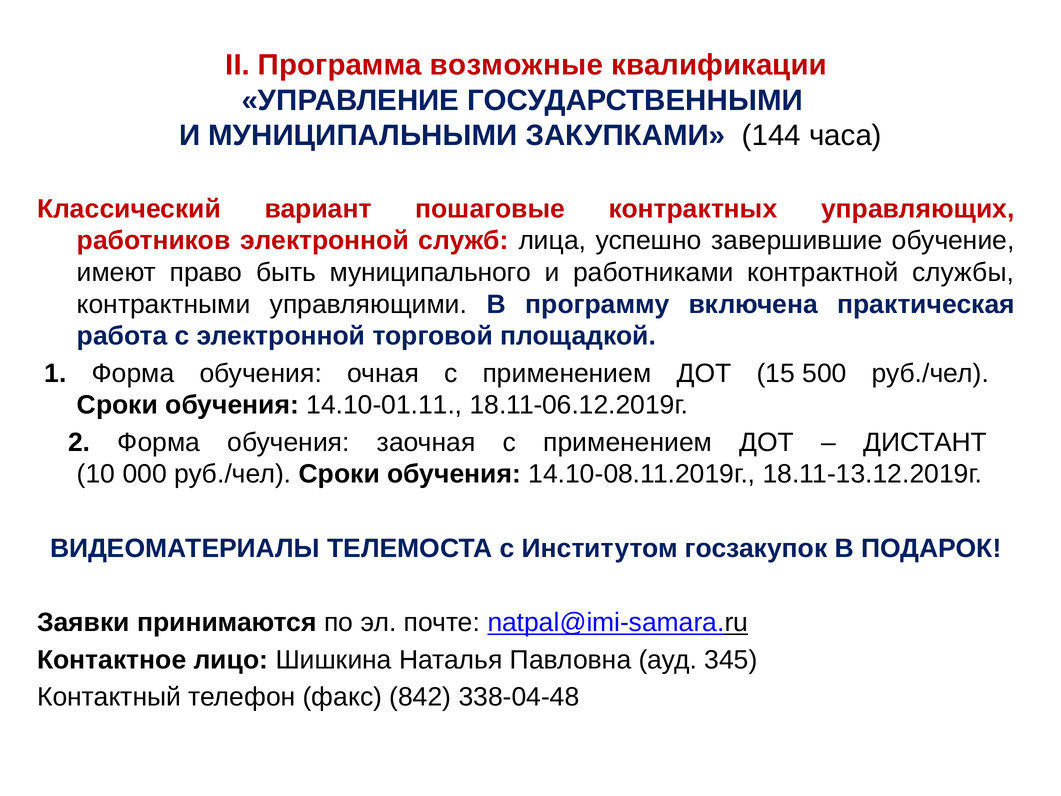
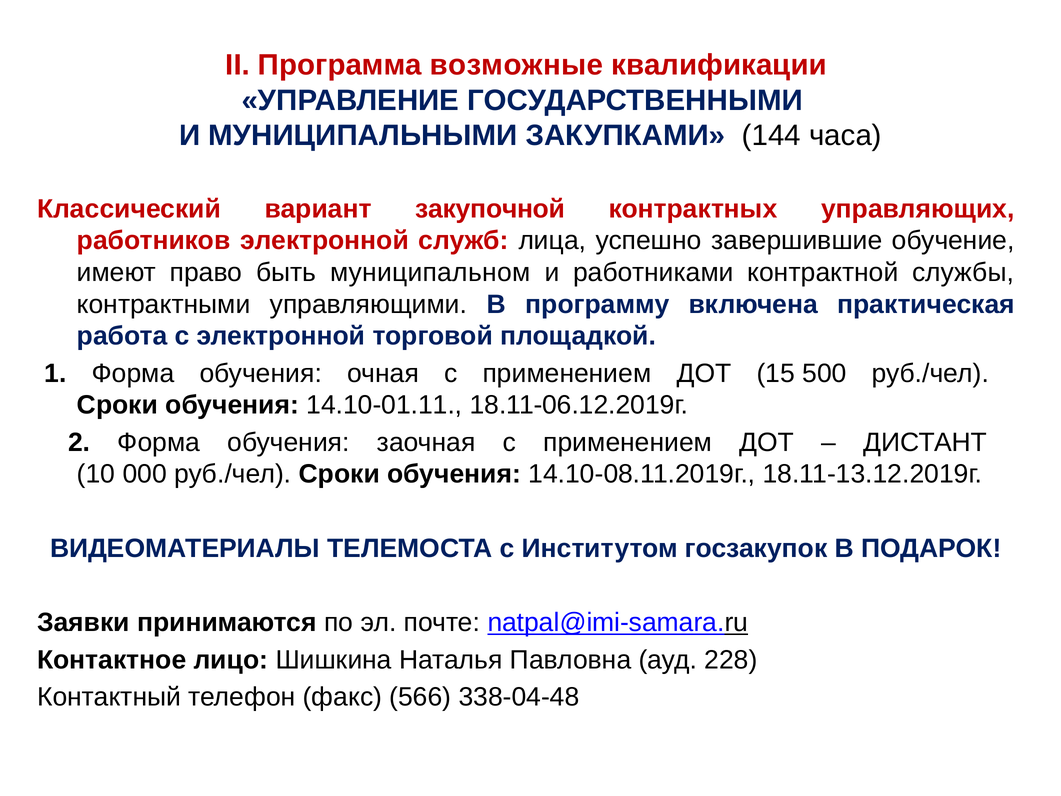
пошаговые: пошаговые -> закупочной
муниципального: муниципального -> муниципальном
345: 345 -> 228
842: 842 -> 566
